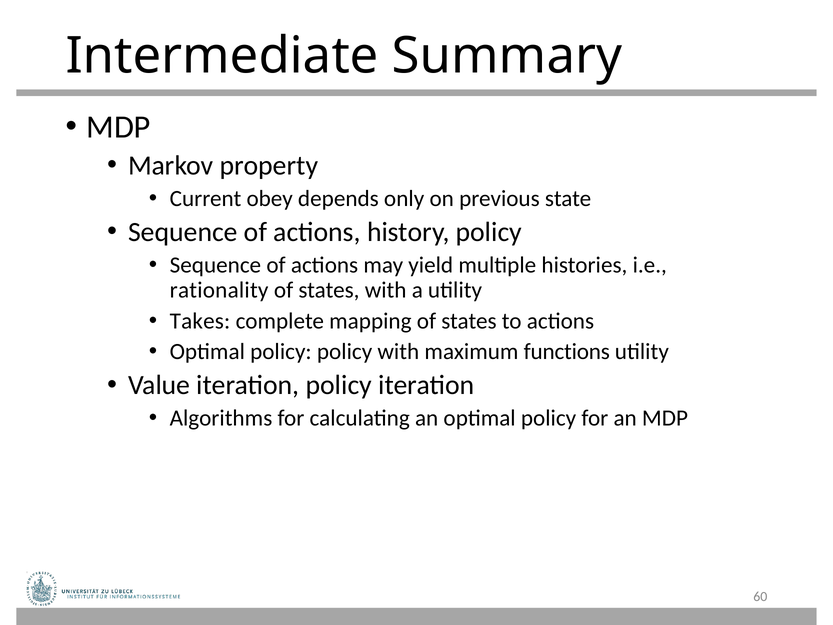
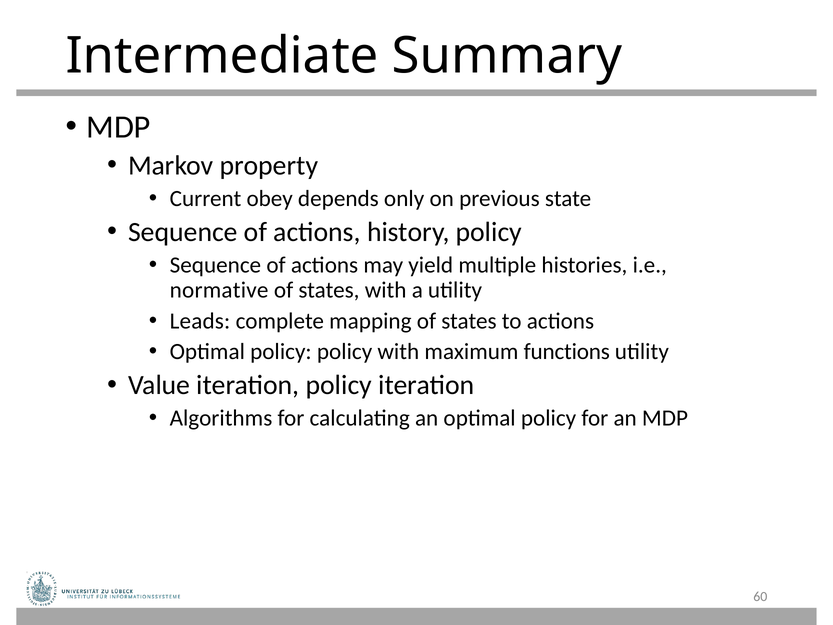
rationality: rationality -> normative
Takes: Takes -> Leads
